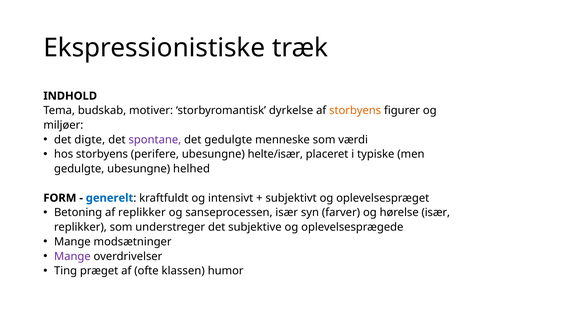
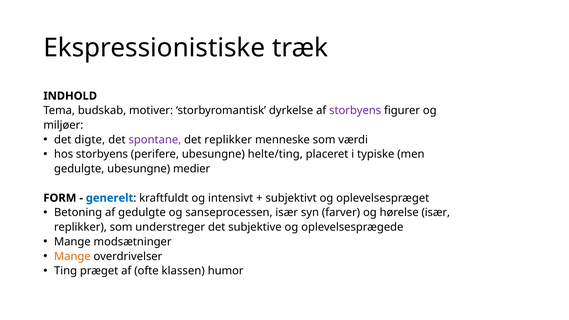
storbyens at (355, 111) colour: orange -> purple
det gedulgte: gedulgte -> replikker
helte/især: helte/især -> helte/ting
helhed: helhed -> medier
af replikker: replikker -> gedulgte
Mange at (72, 256) colour: purple -> orange
